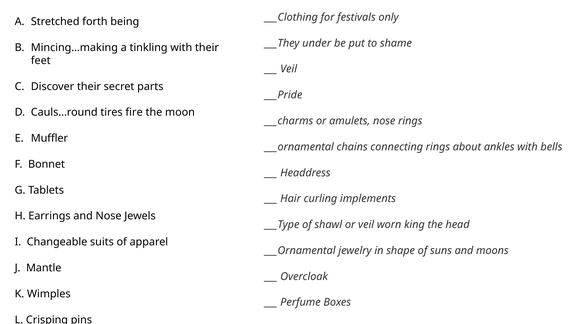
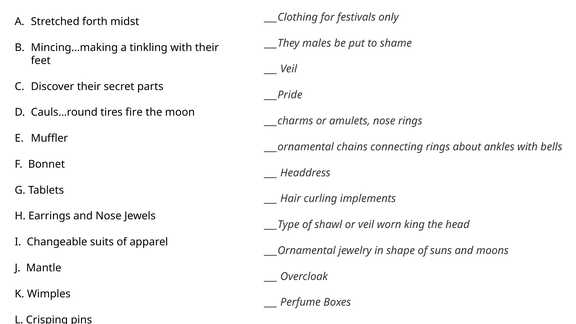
being: being -> midst
under: under -> males
